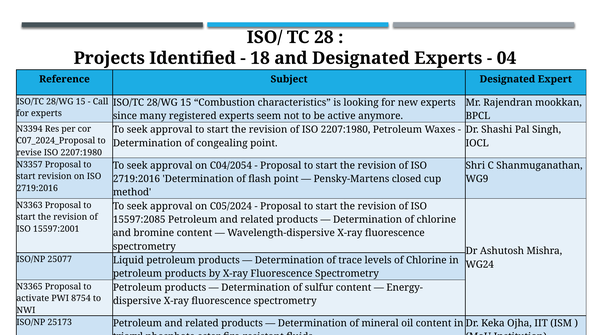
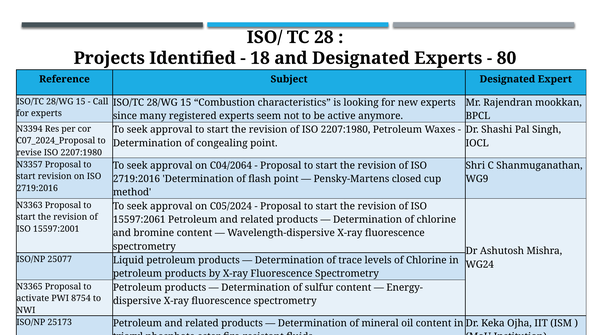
04: 04 -> 80
C04/2054: C04/2054 -> C04/2064
15597:2085: 15597:2085 -> 15597:2061
